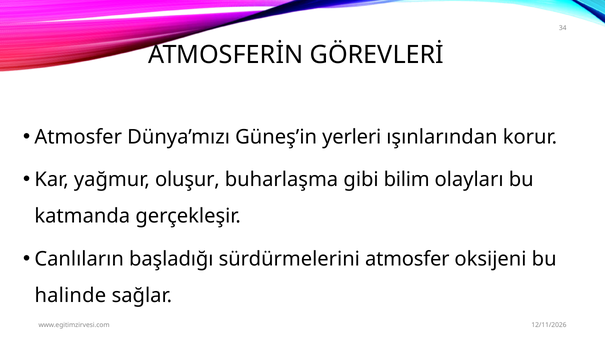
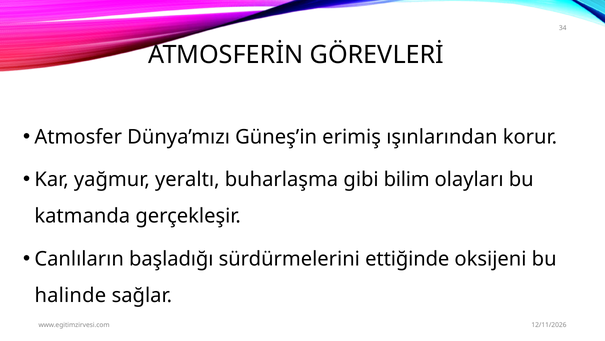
yerleri: yerleri -> erimiş
oluşur: oluşur -> yeraltı
sürdürmelerini atmosfer: atmosfer -> ettiğinde
